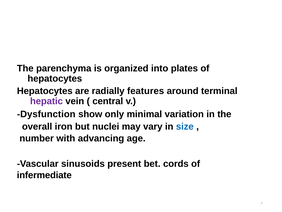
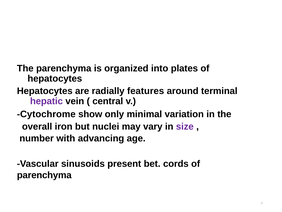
Dysfunction: Dysfunction -> Cytochrome
size colour: blue -> purple
infermediate at (44, 175): infermediate -> parenchyma
